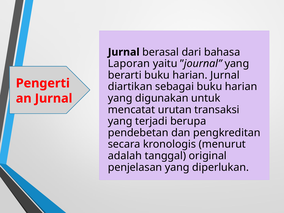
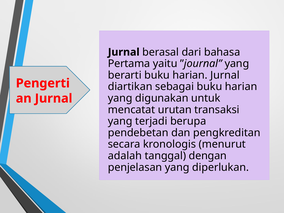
Laporan: Laporan -> Pertama
original: original -> dengan
